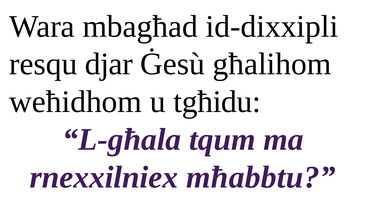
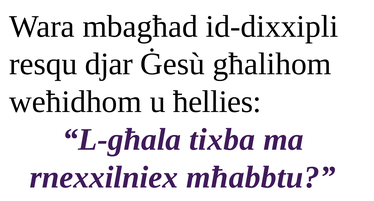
tgħidu: tgħidu -> ħellies
tqum: tqum -> tixba
